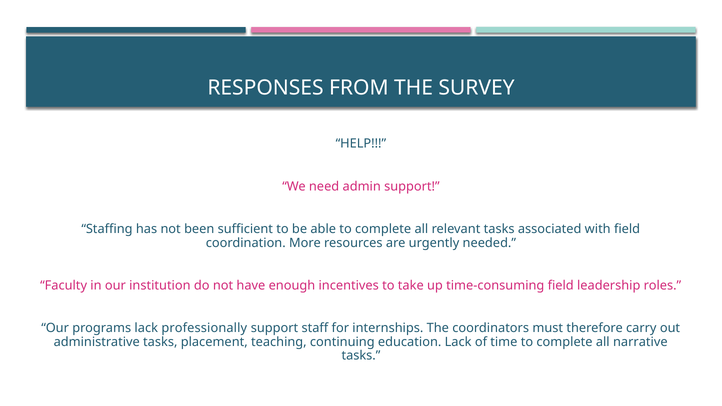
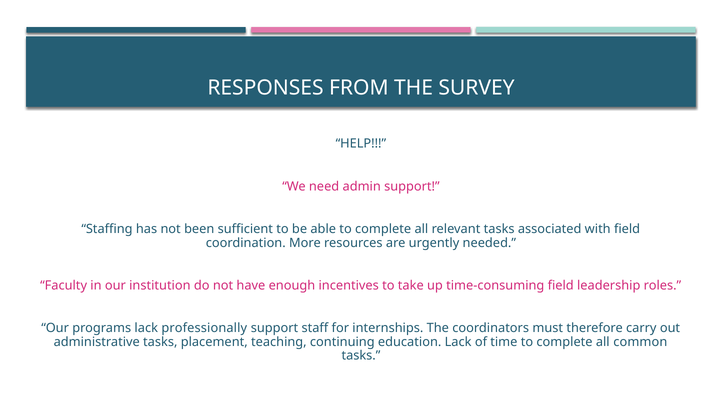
narrative: narrative -> common
